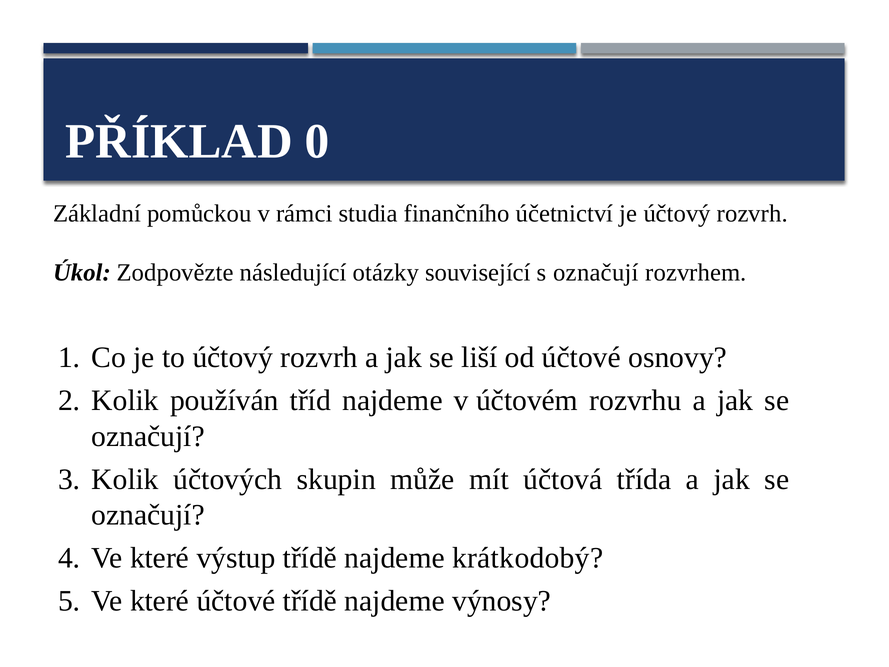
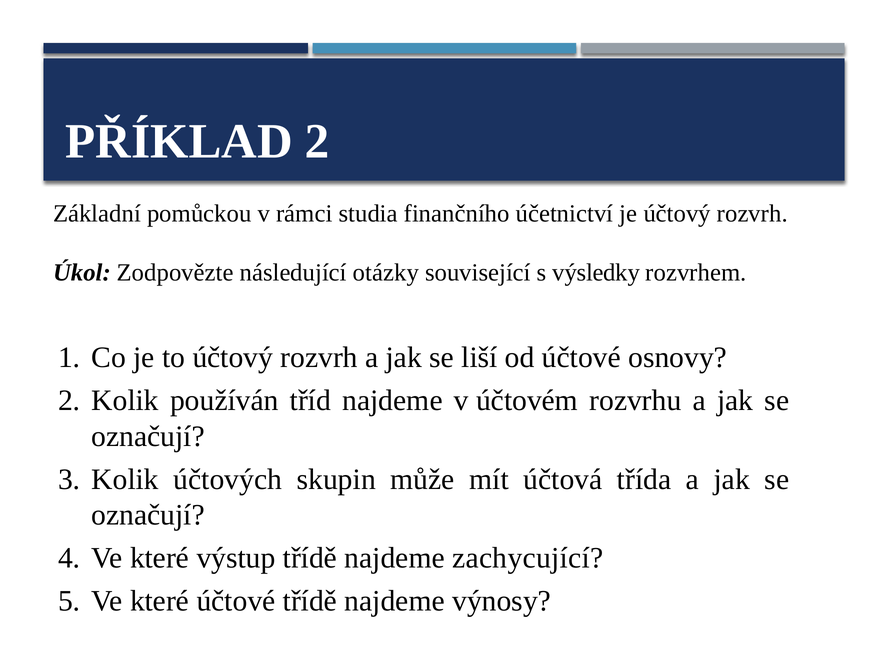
PŘÍKLAD 0: 0 -> 2
s označují: označují -> výsledky
krátkodobý: krátkodobý -> zachycující
